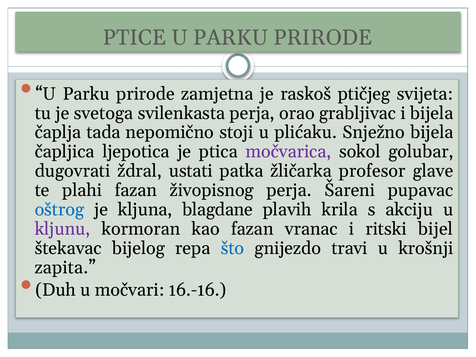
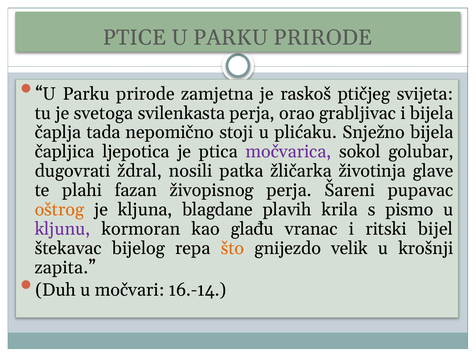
ustati: ustati -> nosili
profesor: profesor -> životinja
oštrog colour: blue -> orange
akciju: akciju -> pismo
kao fazan: fazan -> glađu
što colour: blue -> orange
travi: travi -> velik
16.-16: 16.-16 -> 16.-14
